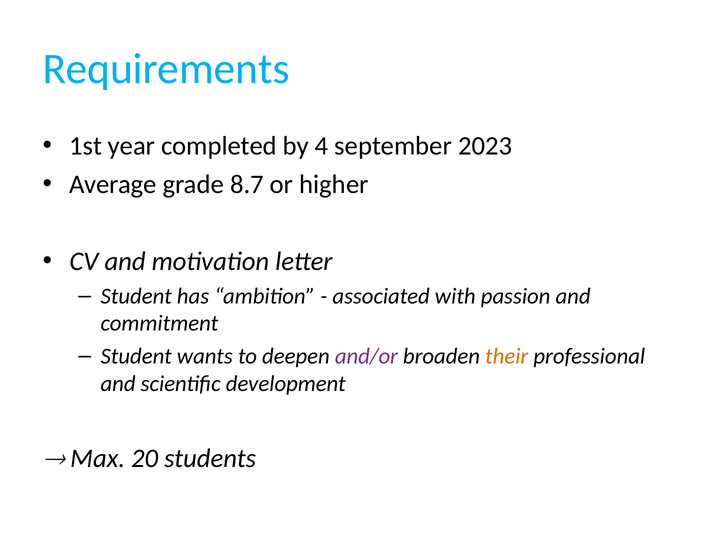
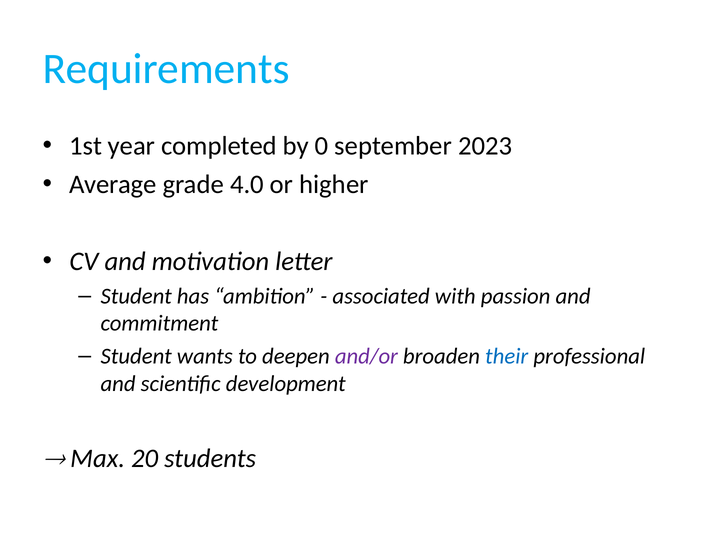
4: 4 -> 0
8.7: 8.7 -> 4.0
their colour: orange -> blue
